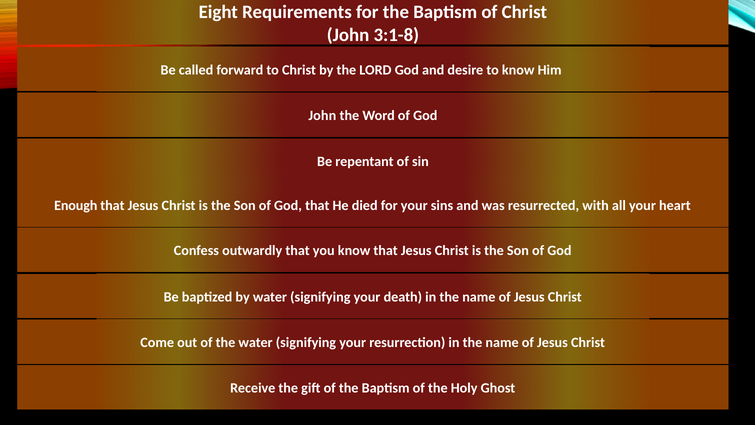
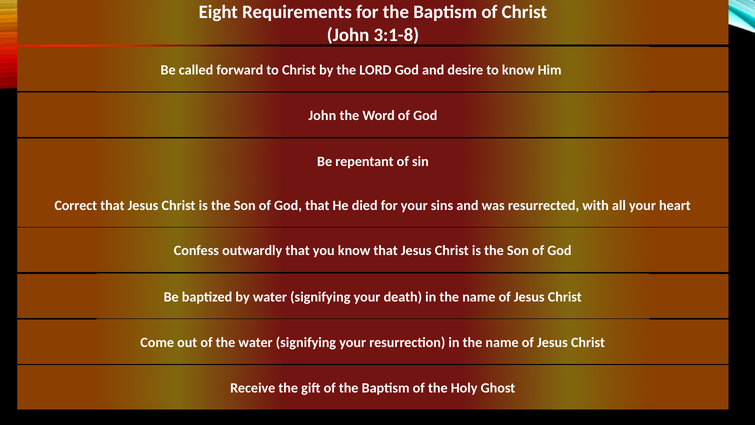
Enough: Enough -> Correct
